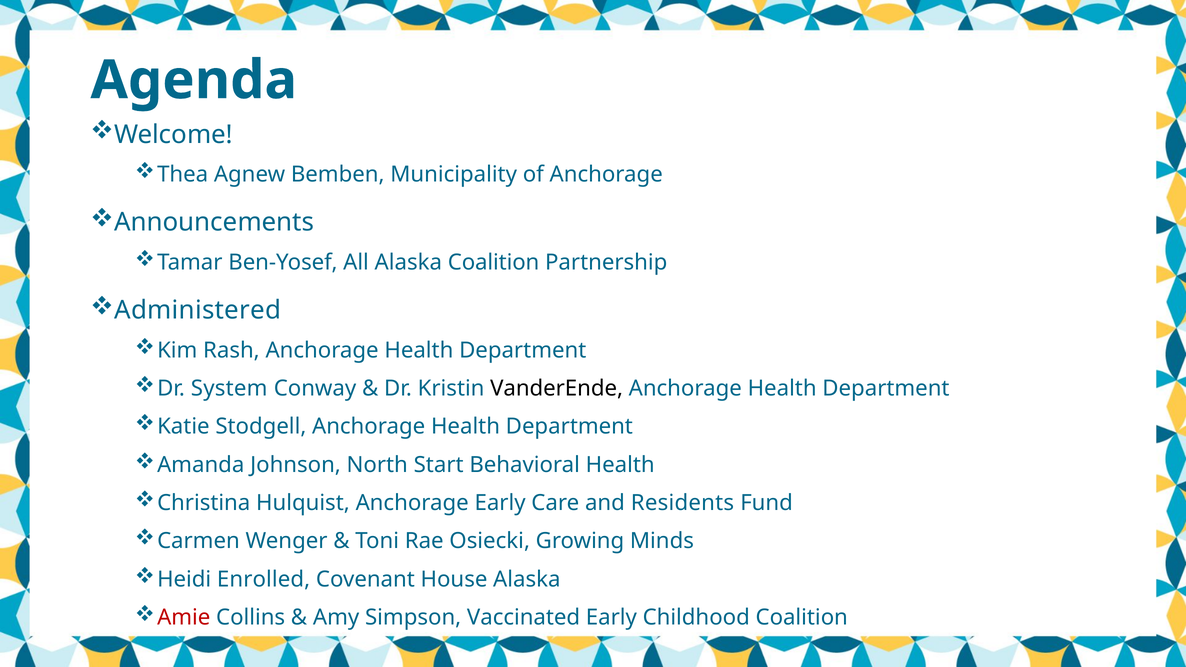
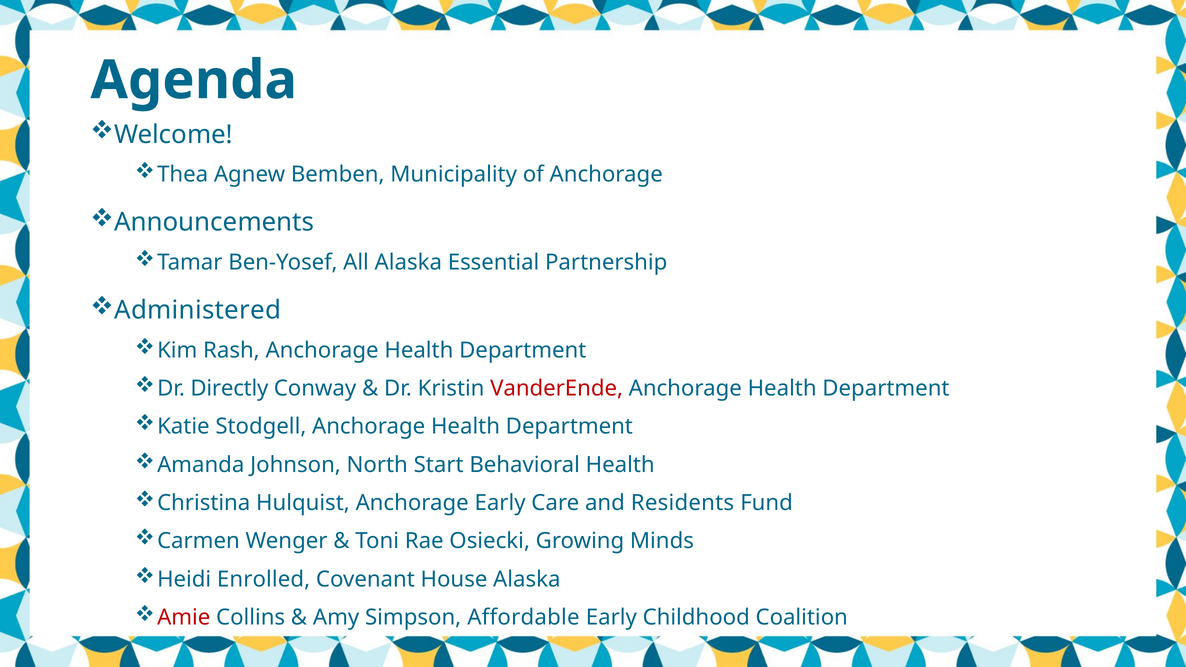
Alaska Coalition: Coalition -> Essential
System: System -> Directly
VanderEnde colour: black -> red
Vaccinated: Vaccinated -> Affordable
